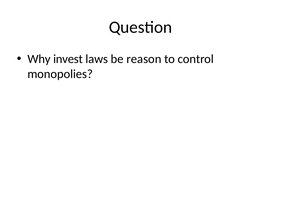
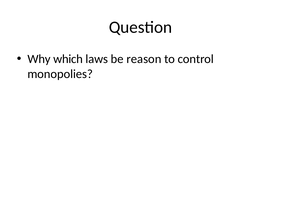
invest: invest -> which
